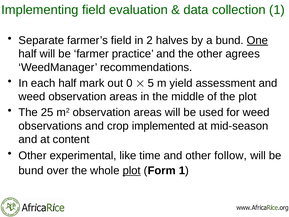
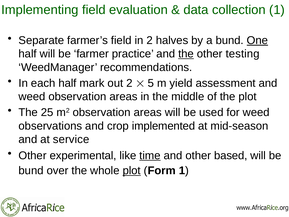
the at (186, 54) underline: none -> present
agrees: agrees -> testing
out 0: 0 -> 2
content: content -> service
time underline: none -> present
follow: follow -> based
